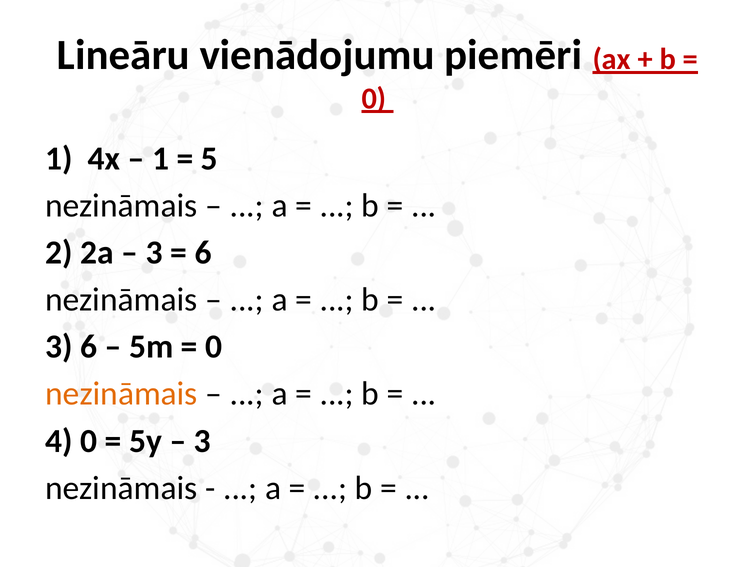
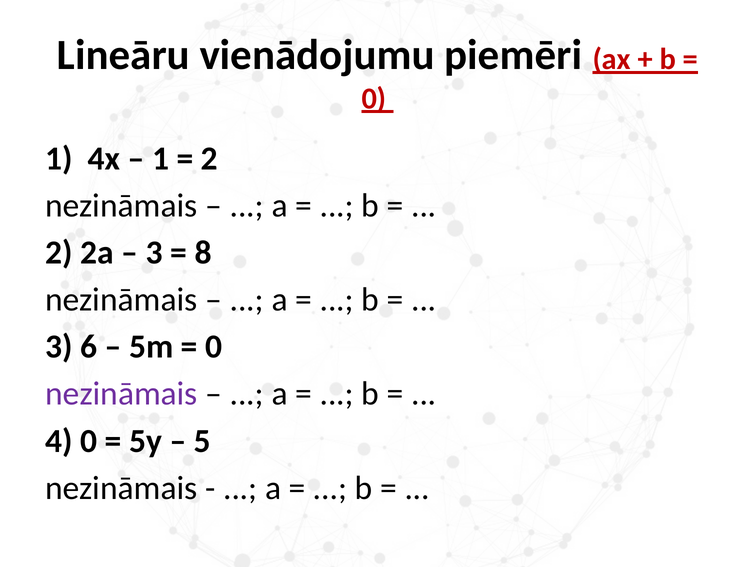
5 at (209, 158): 5 -> 2
6 at (203, 252): 6 -> 8
nezināmais at (121, 393) colour: orange -> purple
3 at (202, 440): 3 -> 5
